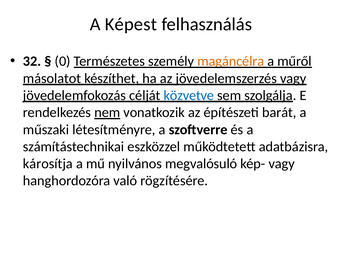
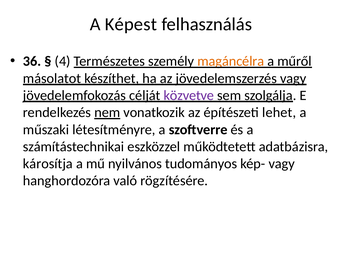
32: 32 -> 36
0: 0 -> 4
közvetve colour: blue -> purple
barát: barát -> lehet
megvalósuló: megvalósuló -> tudományos
